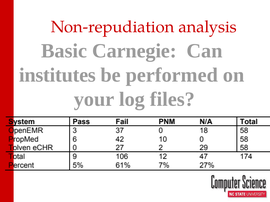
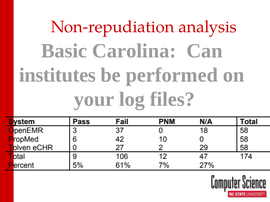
Carnegie: Carnegie -> Carolina
